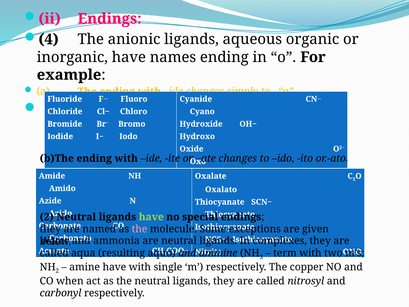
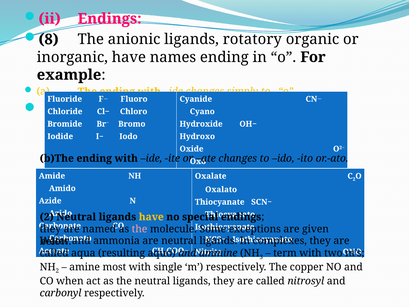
4: 4 -> 8
aqueous: aqueous -> rotatory
have at (151, 217) colour: light green -> yellow
amine have: have -> most
